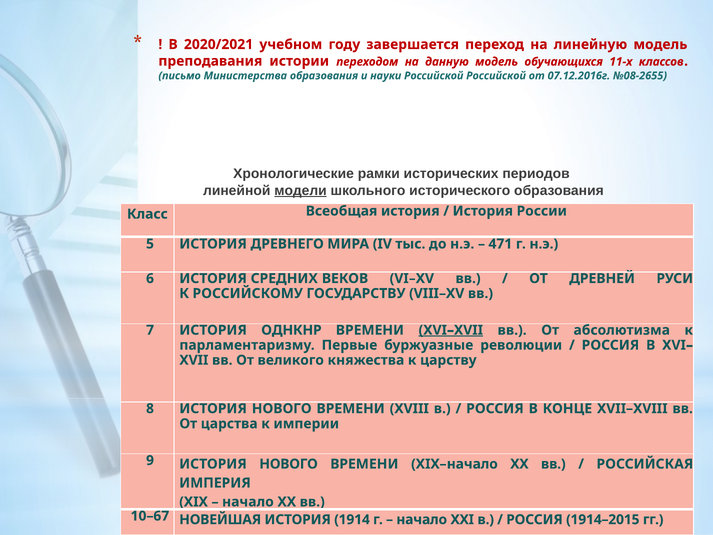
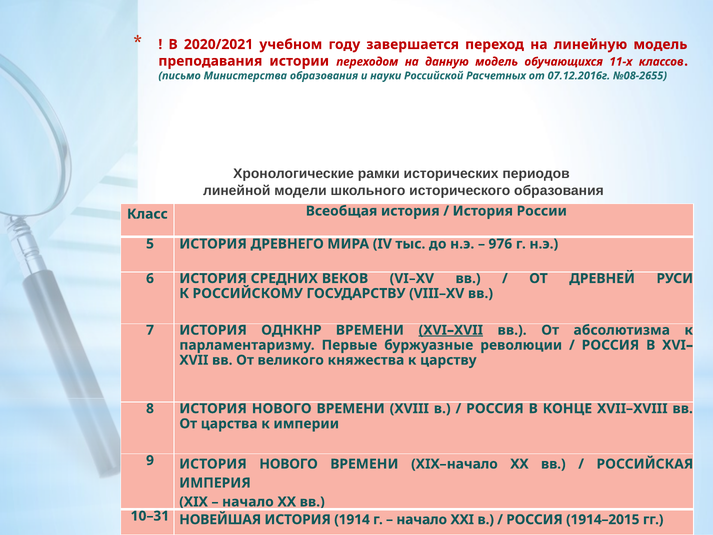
Российской Российской: Российской -> Расчетных
модели underline: present -> none
471: 471 -> 976
10–67: 10–67 -> 10–31
